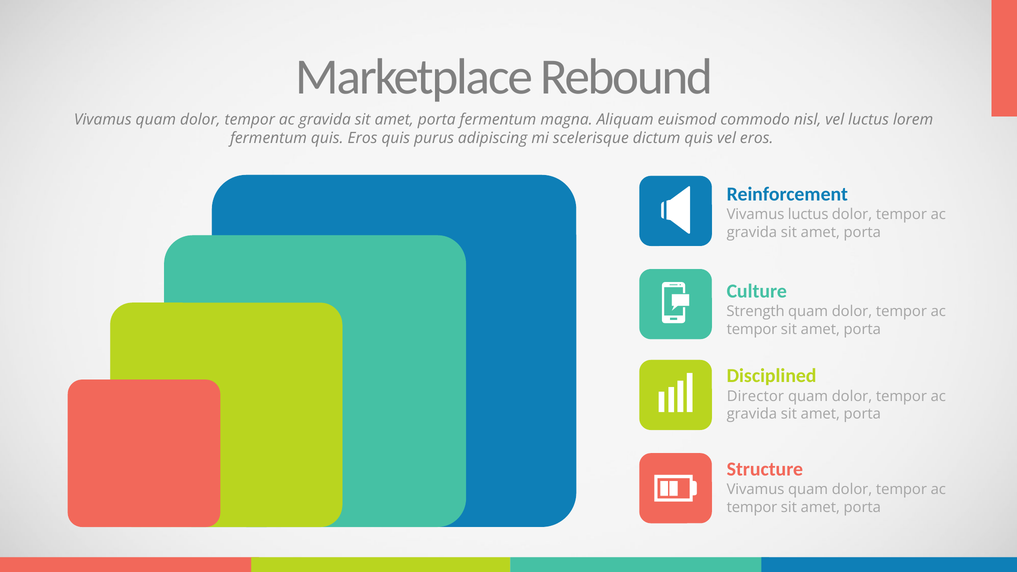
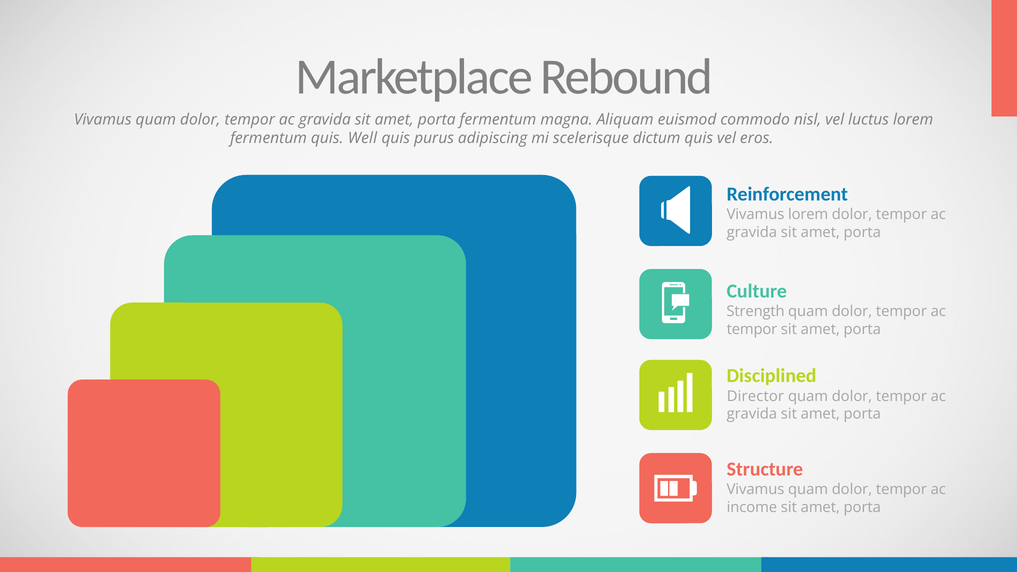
quis Eros: Eros -> Well
Vivamus luctus: luctus -> lorem
tempor at (752, 507): tempor -> income
